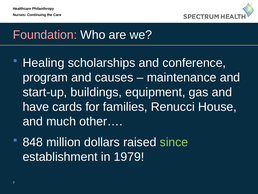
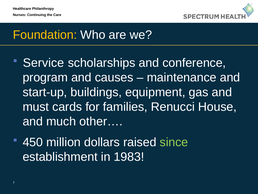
Foundation colour: pink -> yellow
Healing: Healing -> Service
have: have -> must
848: 848 -> 450
1979: 1979 -> 1983
